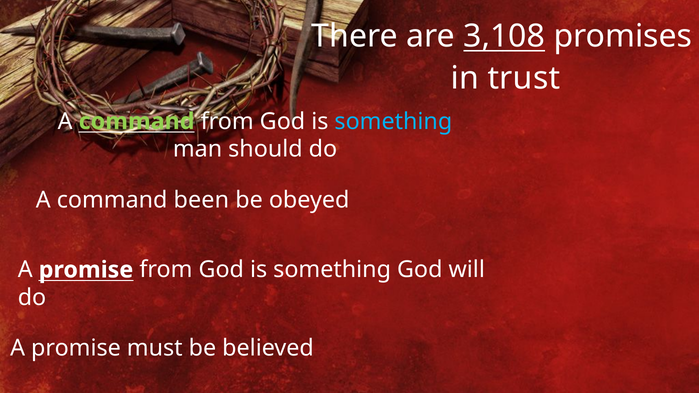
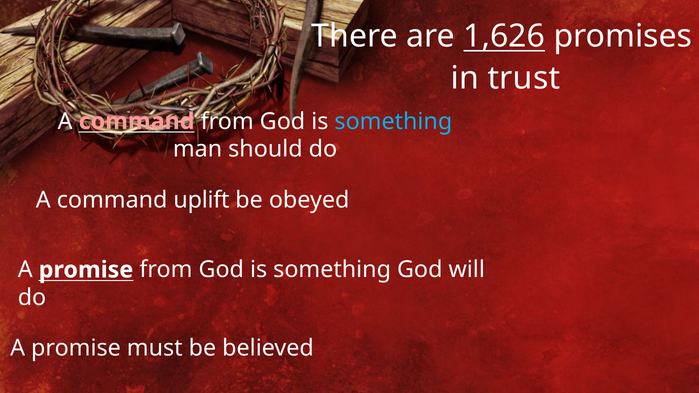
3,108: 3,108 -> 1,626
command at (137, 121) colour: light green -> pink
been: been -> uplift
